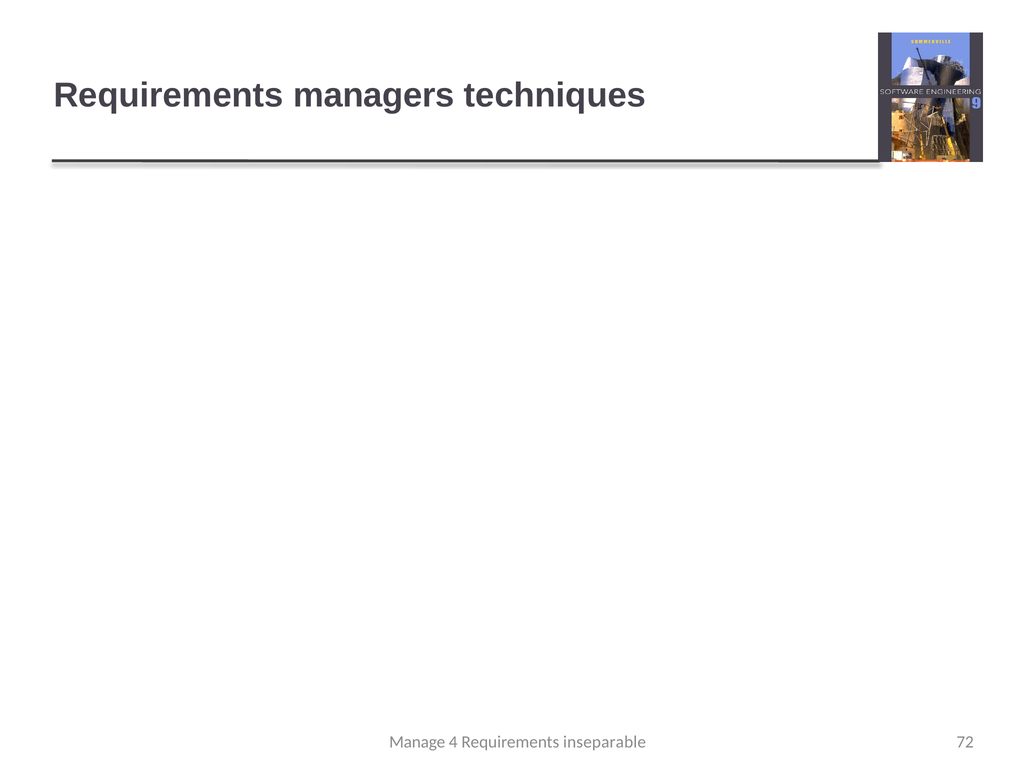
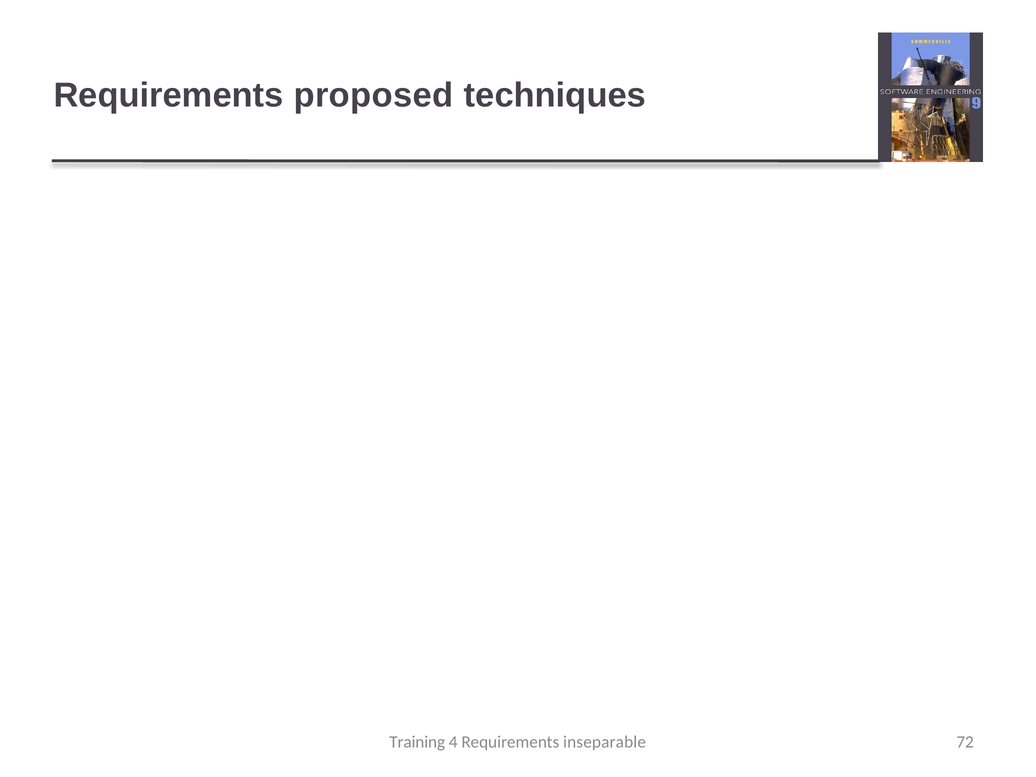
managers: managers -> proposed
Manage: Manage -> Training
